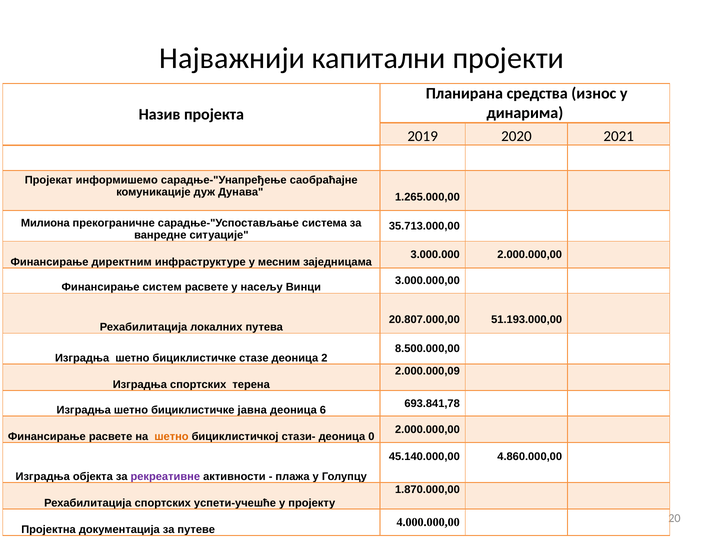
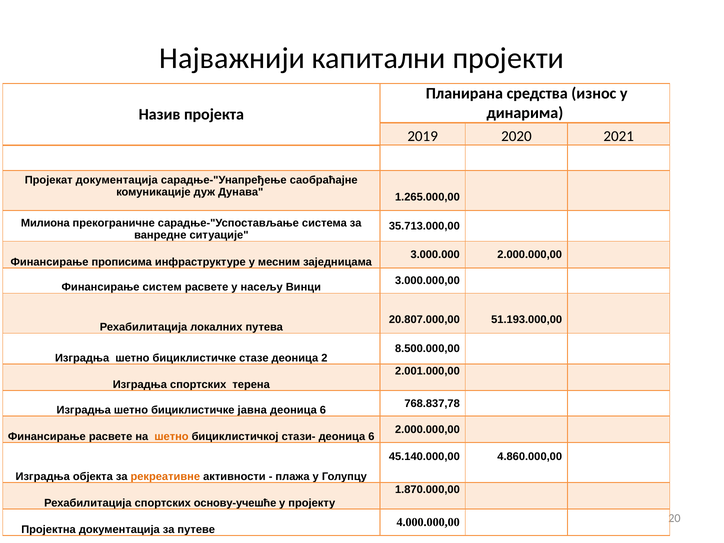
Пројекат информишемо: информишемо -> документација
директним: директним -> прописима
2.000.000,09: 2.000.000,09 -> 2.001.000,00
693.841,78: 693.841,78 -> 768.837,78
стази- деоница 0: 0 -> 6
рекреативне colour: purple -> orange
успети-учешће: успети-учешће -> основу-учешће
